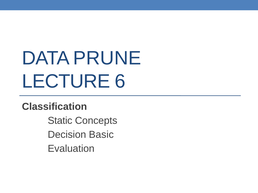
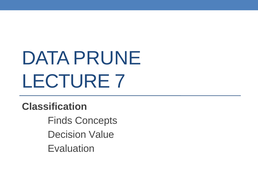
6: 6 -> 7
Static: Static -> Finds
Basic: Basic -> Value
